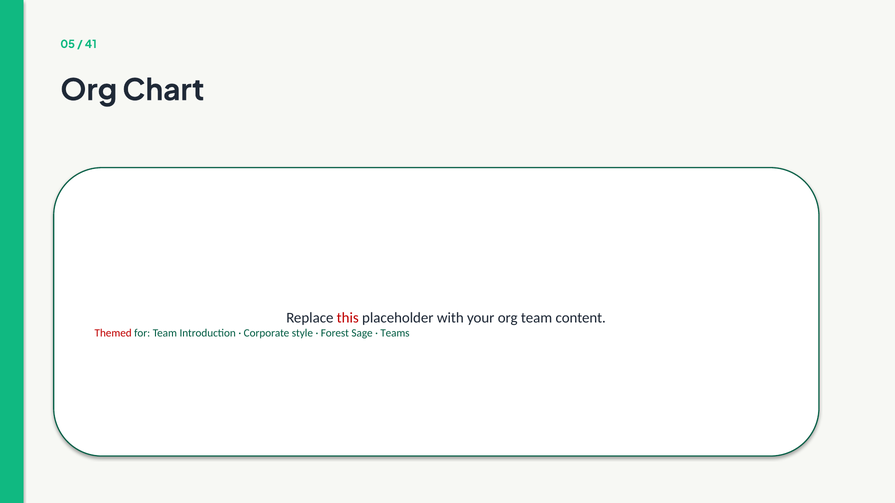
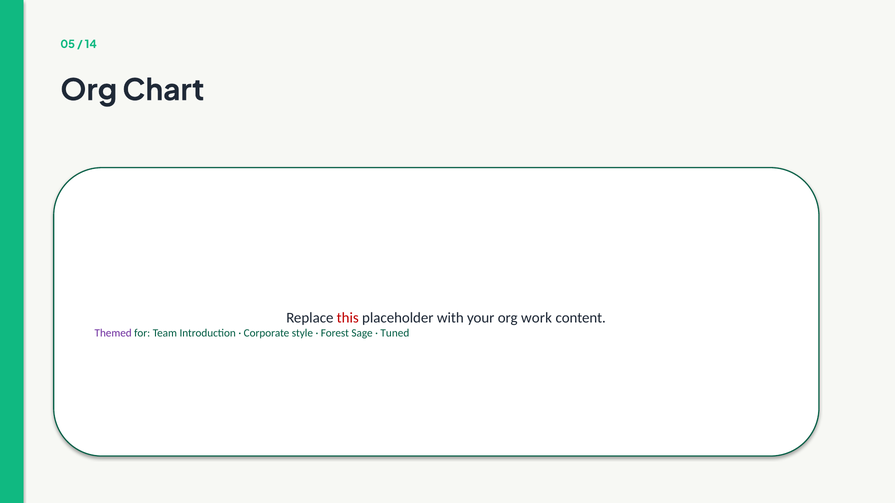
41: 41 -> 14
org team: team -> work
Themed colour: red -> purple
Teams: Teams -> Tuned
